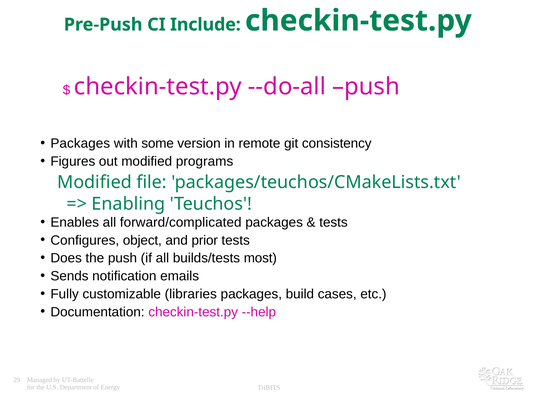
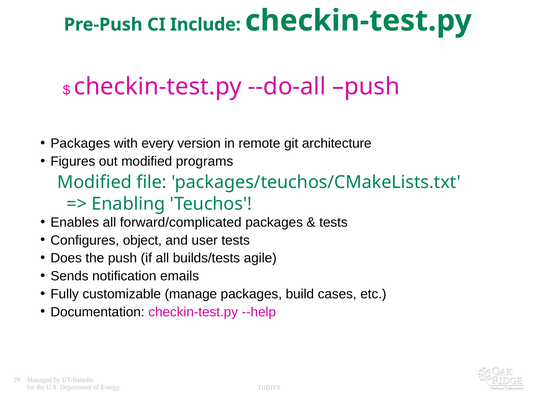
some: some -> every
consistency: consistency -> architecture
prior: prior -> user
most: most -> agile
libraries: libraries -> manage
